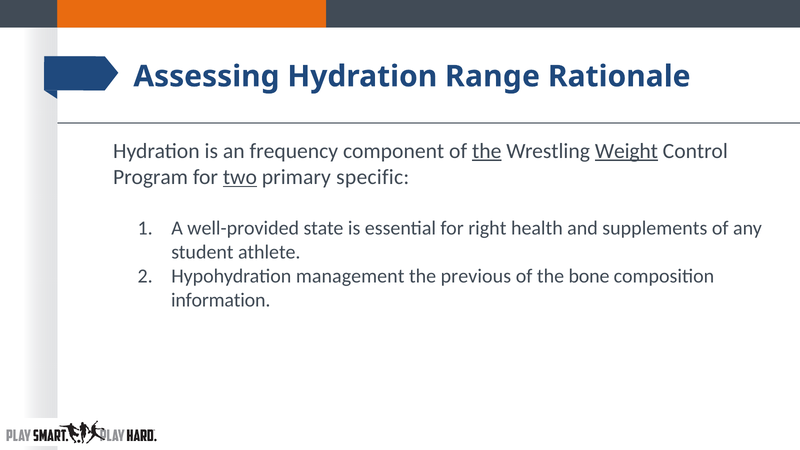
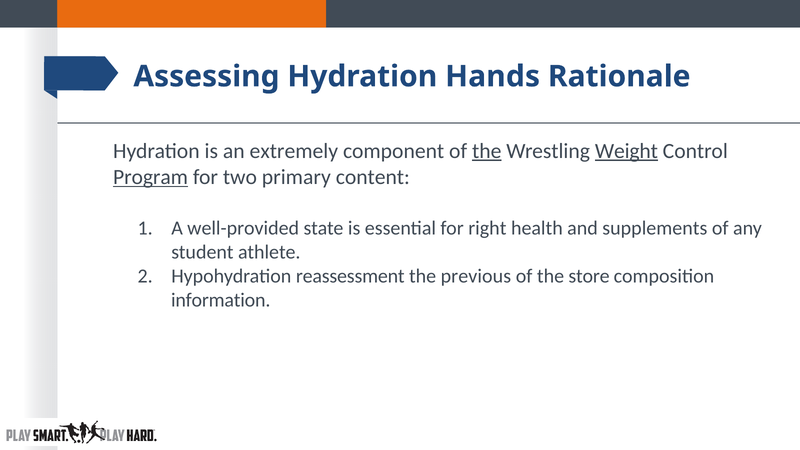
Range: Range -> Hands
frequency: frequency -> extremely
Program underline: none -> present
two underline: present -> none
specific: specific -> content
management: management -> reassessment
bone: bone -> store
